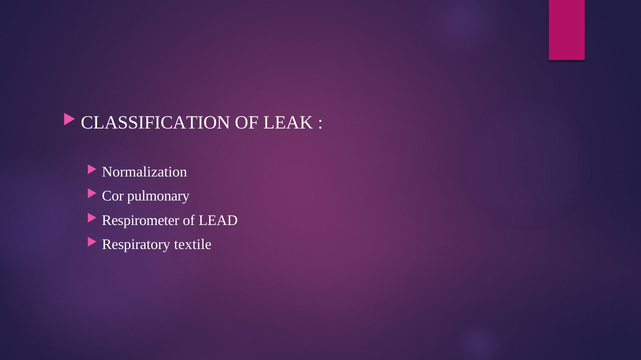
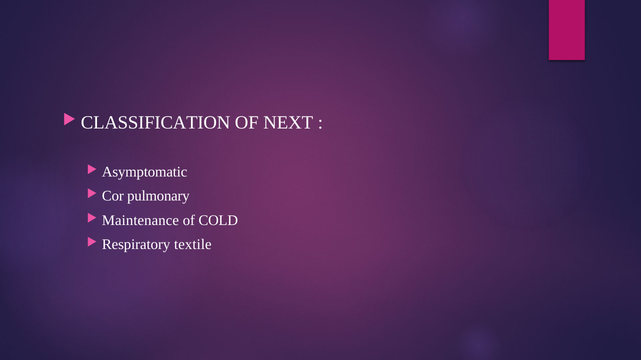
LEAK: LEAK -> NEXT
Normalization: Normalization -> Asymptomatic
Respirometer: Respirometer -> Maintenance
LEAD: LEAD -> COLD
